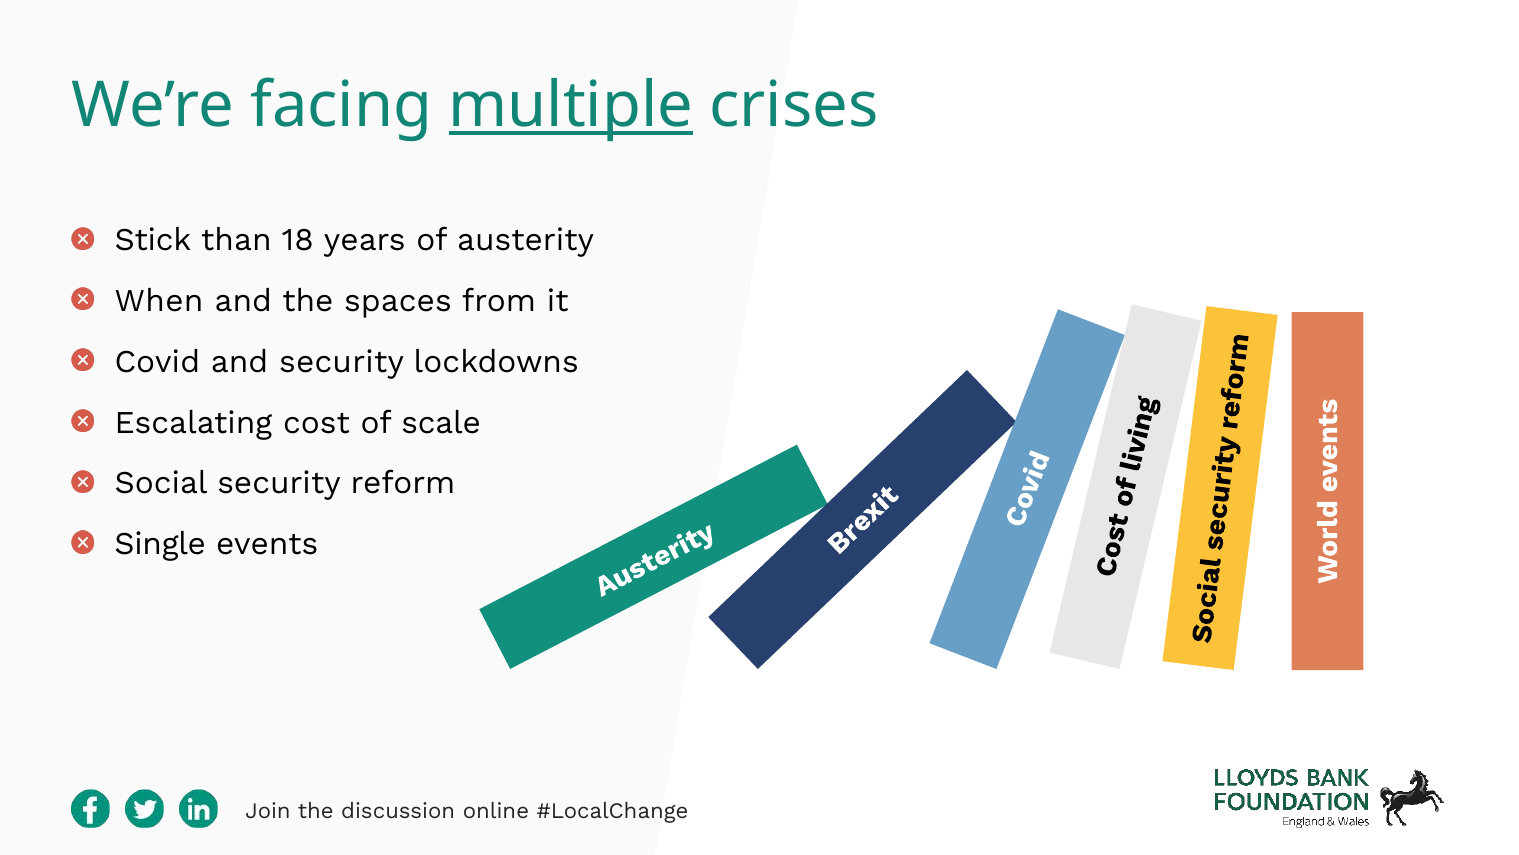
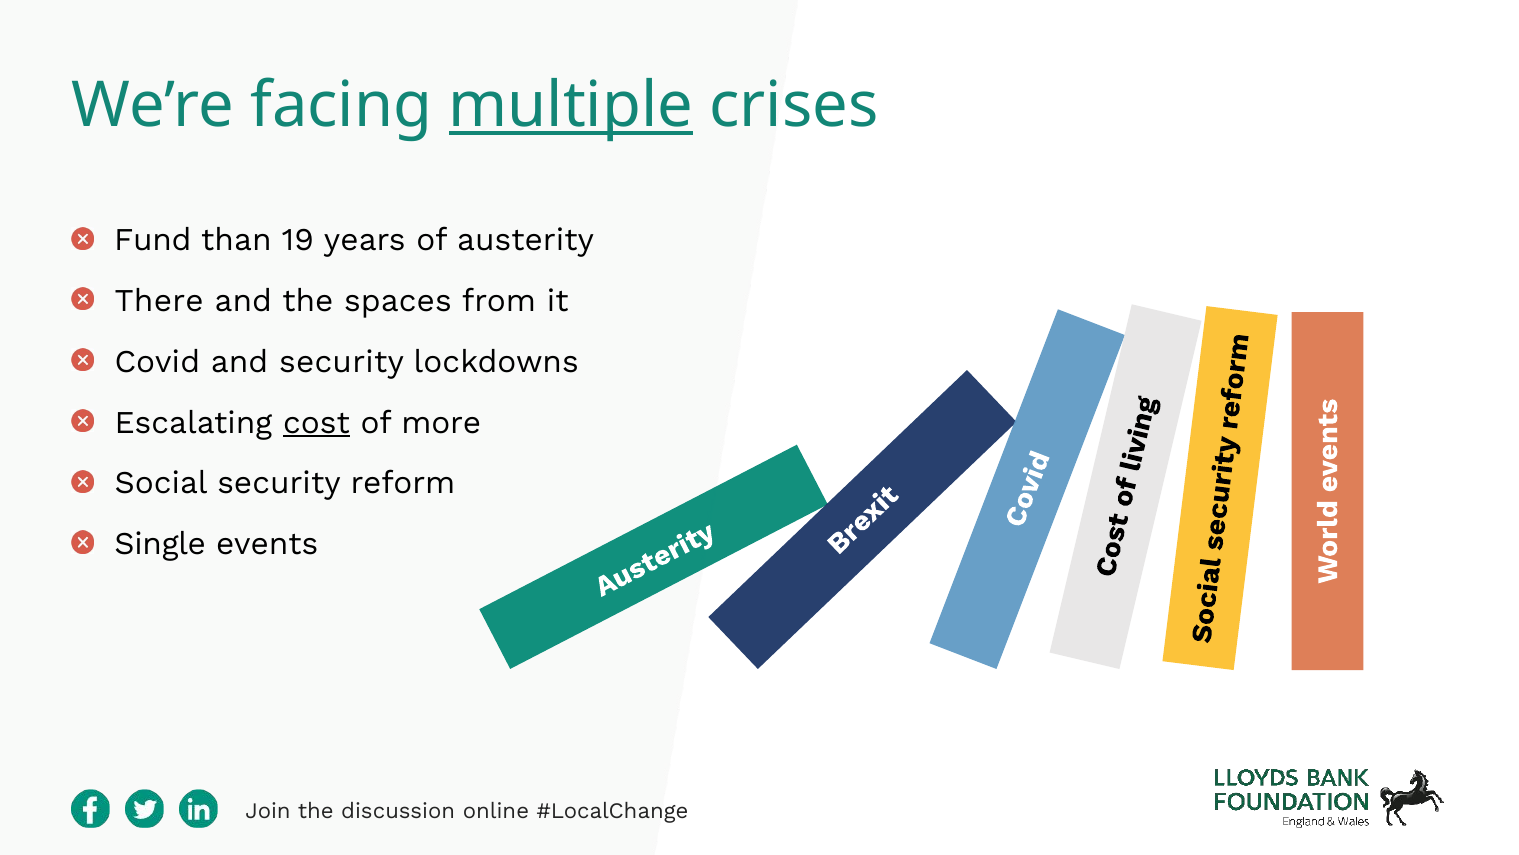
Stick: Stick -> Fund
18: 18 -> 19
When: When -> There
cost underline: none -> present
scale: scale -> more
